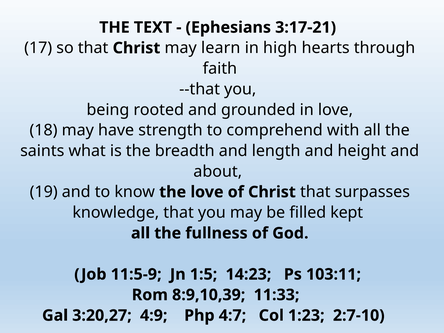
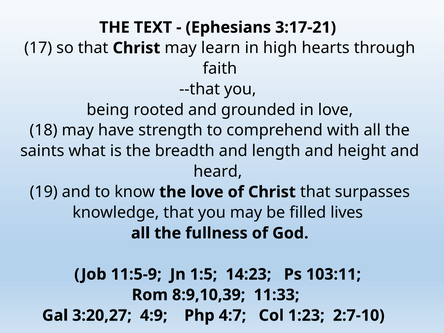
about: about -> heard
kept: kept -> lives
